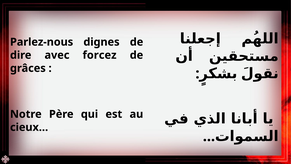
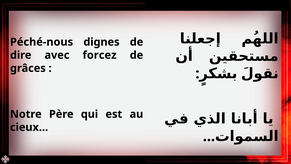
Parlez-nous: Parlez-nous -> Péché-nous
